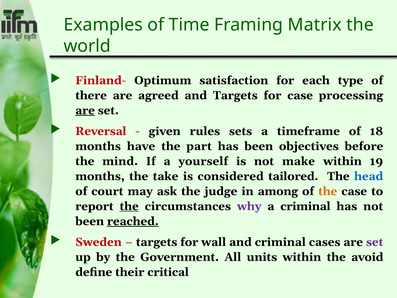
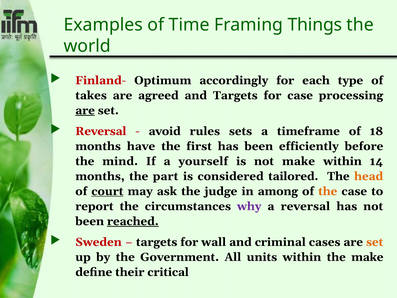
Matrix: Matrix -> Things
satisfaction: satisfaction -> accordingly
there: there -> takes
given: given -> avoid
part: part -> first
objectives: objectives -> efficiently
19: 19 -> 14
take: take -> part
head colour: blue -> orange
court underline: none -> present
the at (129, 206) underline: present -> none
a criminal: criminal -> reversal
set at (375, 242) colour: purple -> orange
the avoid: avoid -> make
